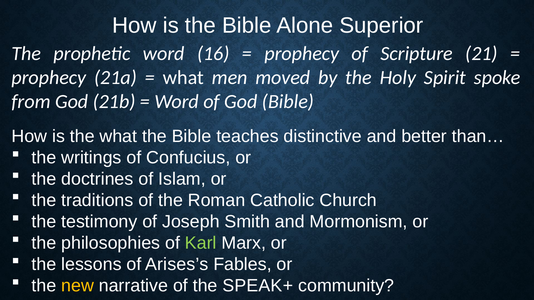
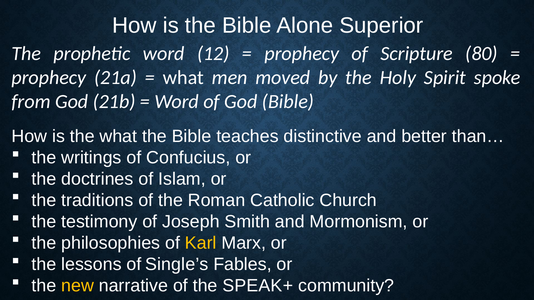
16: 16 -> 12
21: 21 -> 80
Karl colour: light green -> yellow
Arises’s: Arises’s -> Single’s
